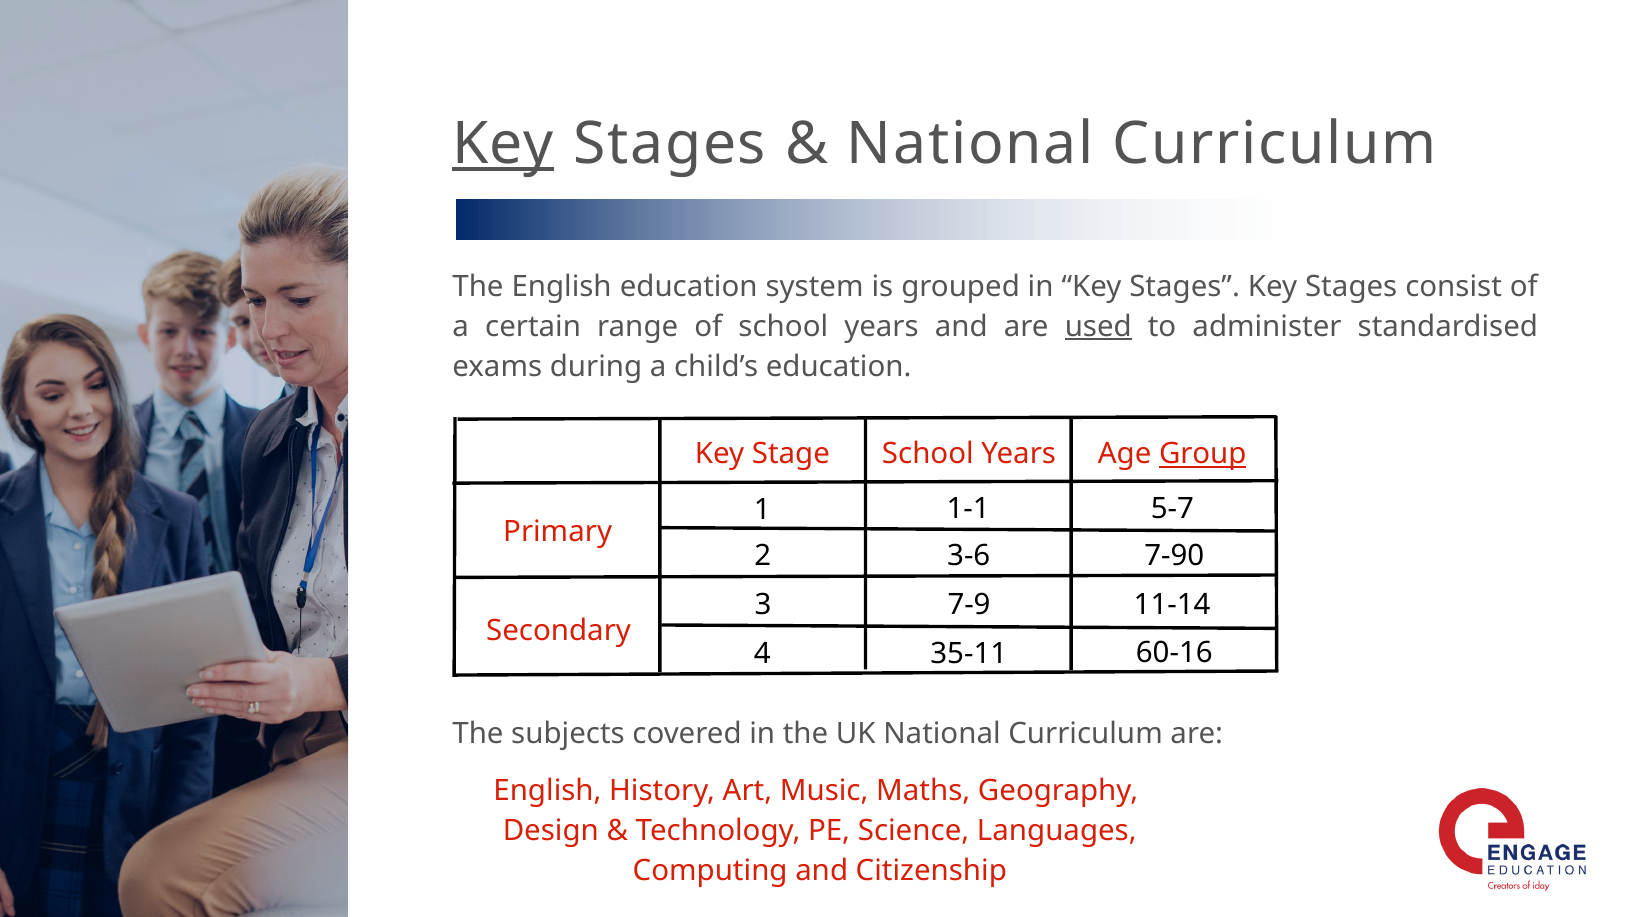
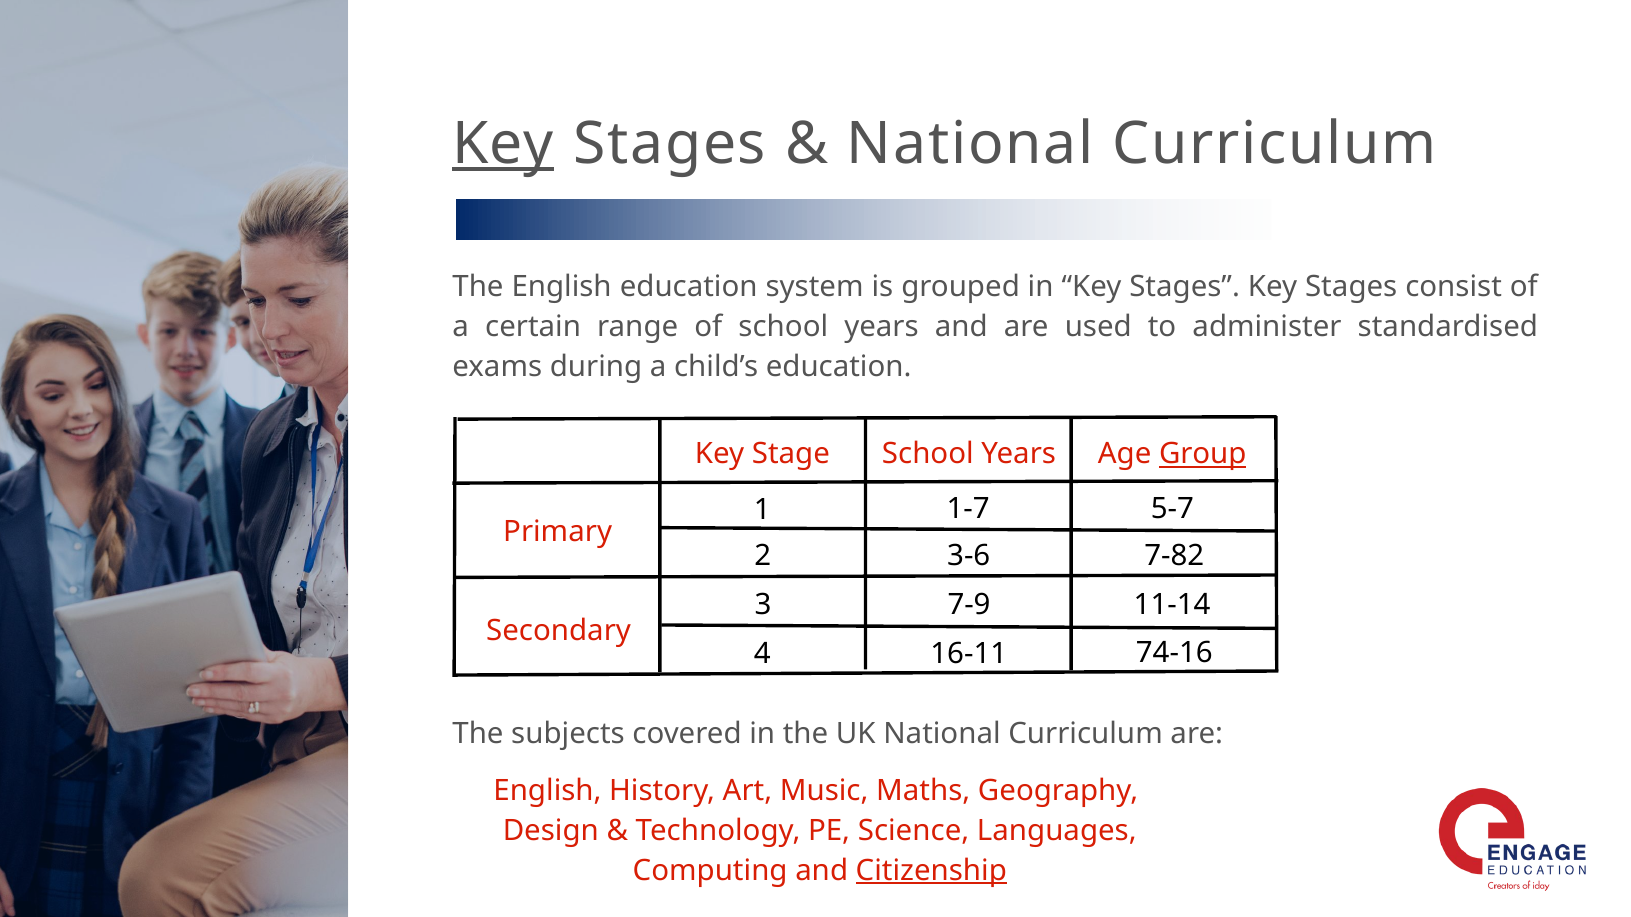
used underline: present -> none
1-1: 1-1 -> 1-7
7-90: 7-90 -> 7-82
60-16: 60-16 -> 74-16
35-11: 35-11 -> 16-11
Citizenship underline: none -> present
